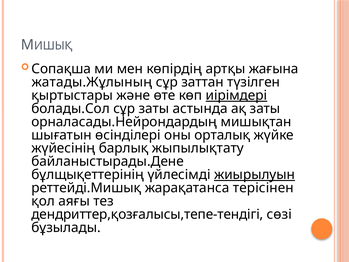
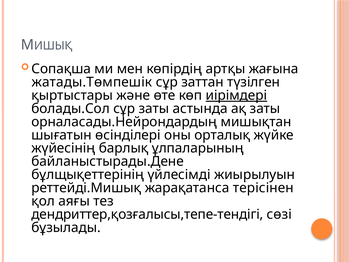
жатады.Жұлының: жатады.Жұлының -> жатады.Төмпешік
жыпылықтату: жыпылықтату -> ұлпаларының
жиырылуын underline: present -> none
